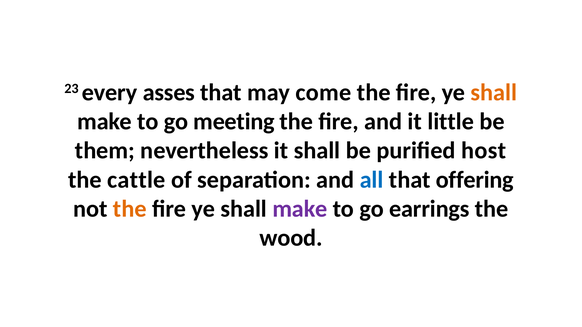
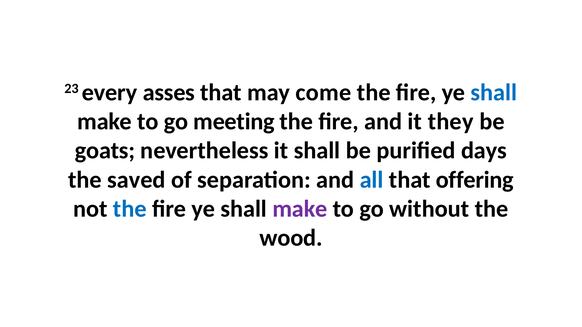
shall at (494, 93) colour: orange -> blue
little: little -> they
them: them -> goats
host: host -> days
cattle: cattle -> saved
the at (130, 209) colour: orange -> blue
earrings: earrings -> without
